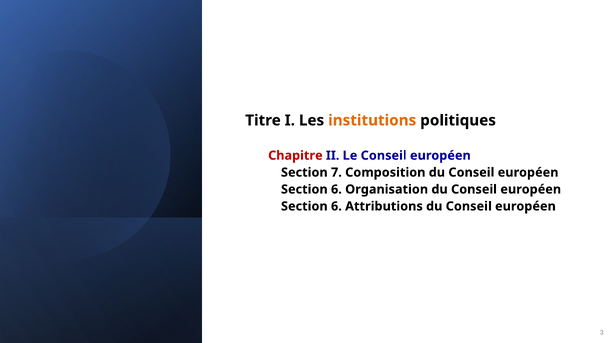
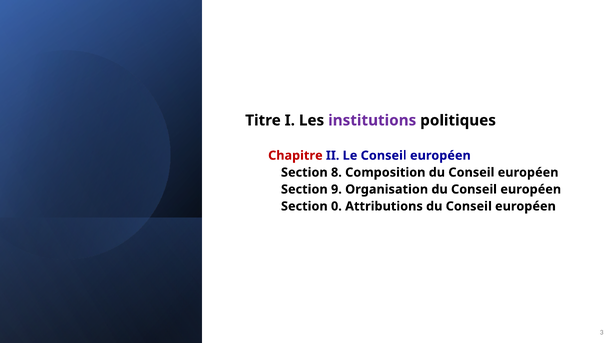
institutions colour: orange -> purple
7: 7 -> 8
6 at (336, 189): 6 -> 9
6 at (336, 206): 6 -> 0
